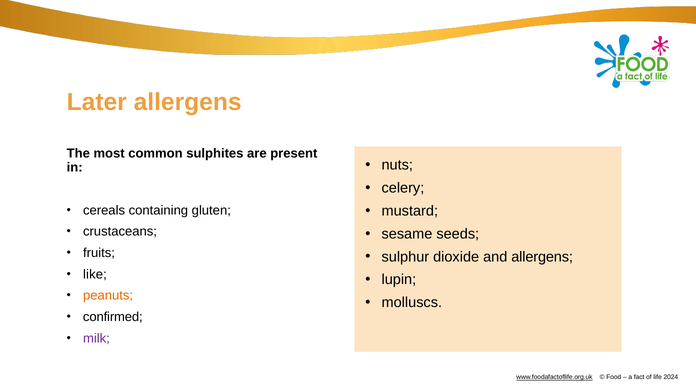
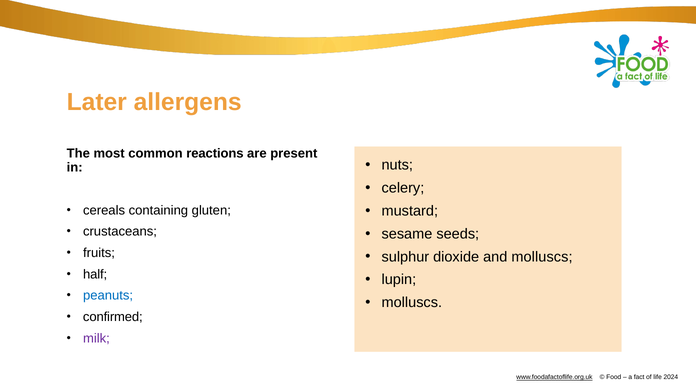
sulphites: sulphites -> reactions
and allergens: allergens -> molluscs
like: like -> half
peanuts colour: orange -> blue
